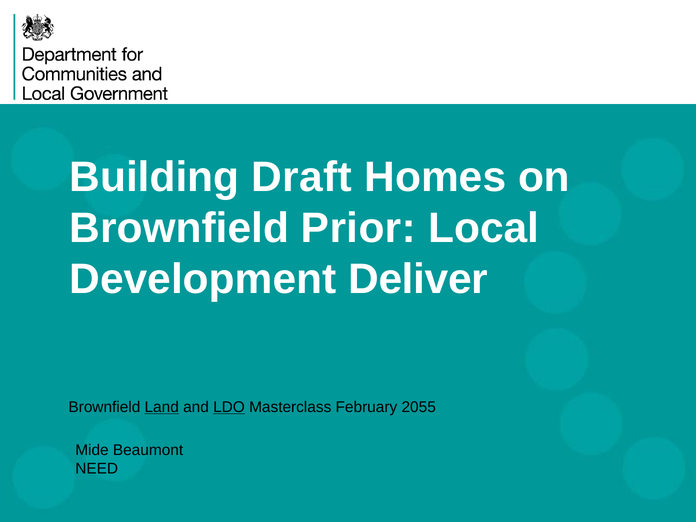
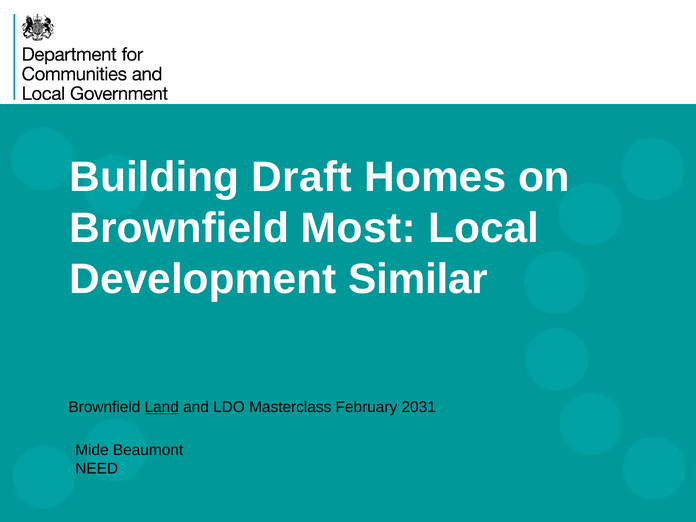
Prior: Prior -> Most
Deliver: Deliver -> Similar
LDO underline: present -> none
2055: 2055 -> 2031
